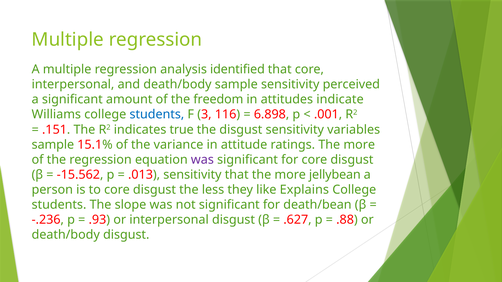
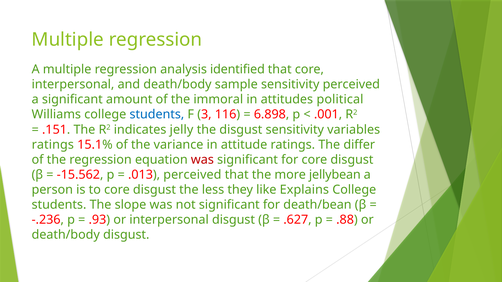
freedom: freedom -> immoral
indicate: indicate -> political
true: true -> jelly
sample at (53, 145): sample -> ratings
ratings The more: more -> differ
was at (202, 160) colour: purple -> red
.013 sensitivity: sensitivity -> perceived
